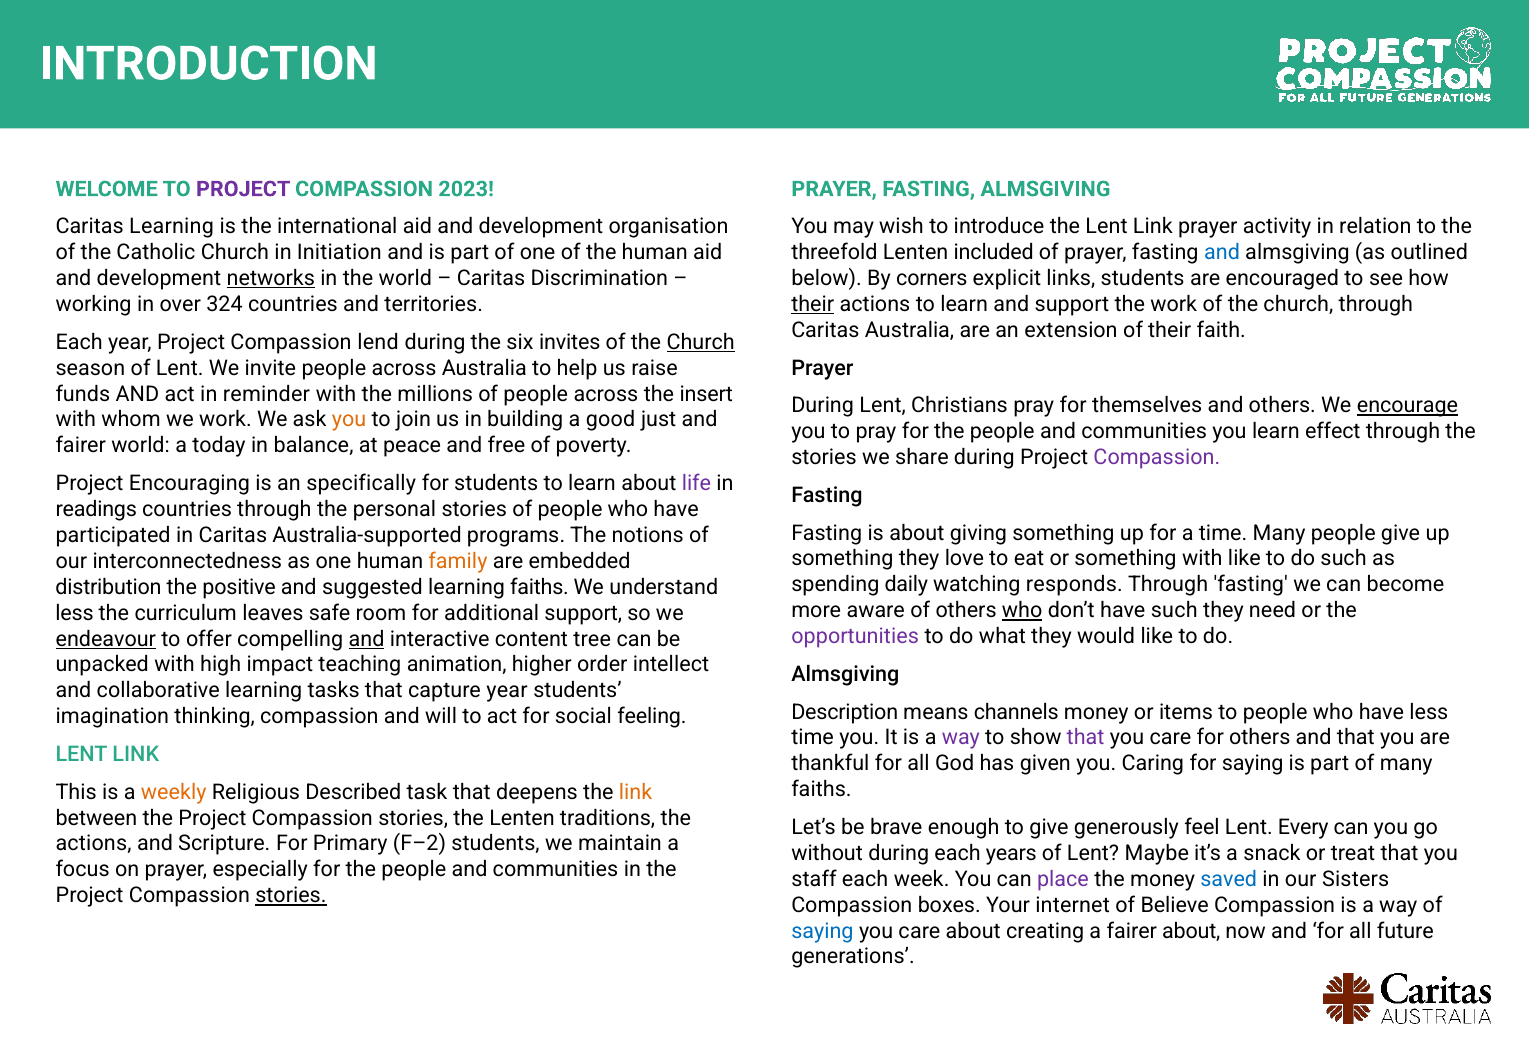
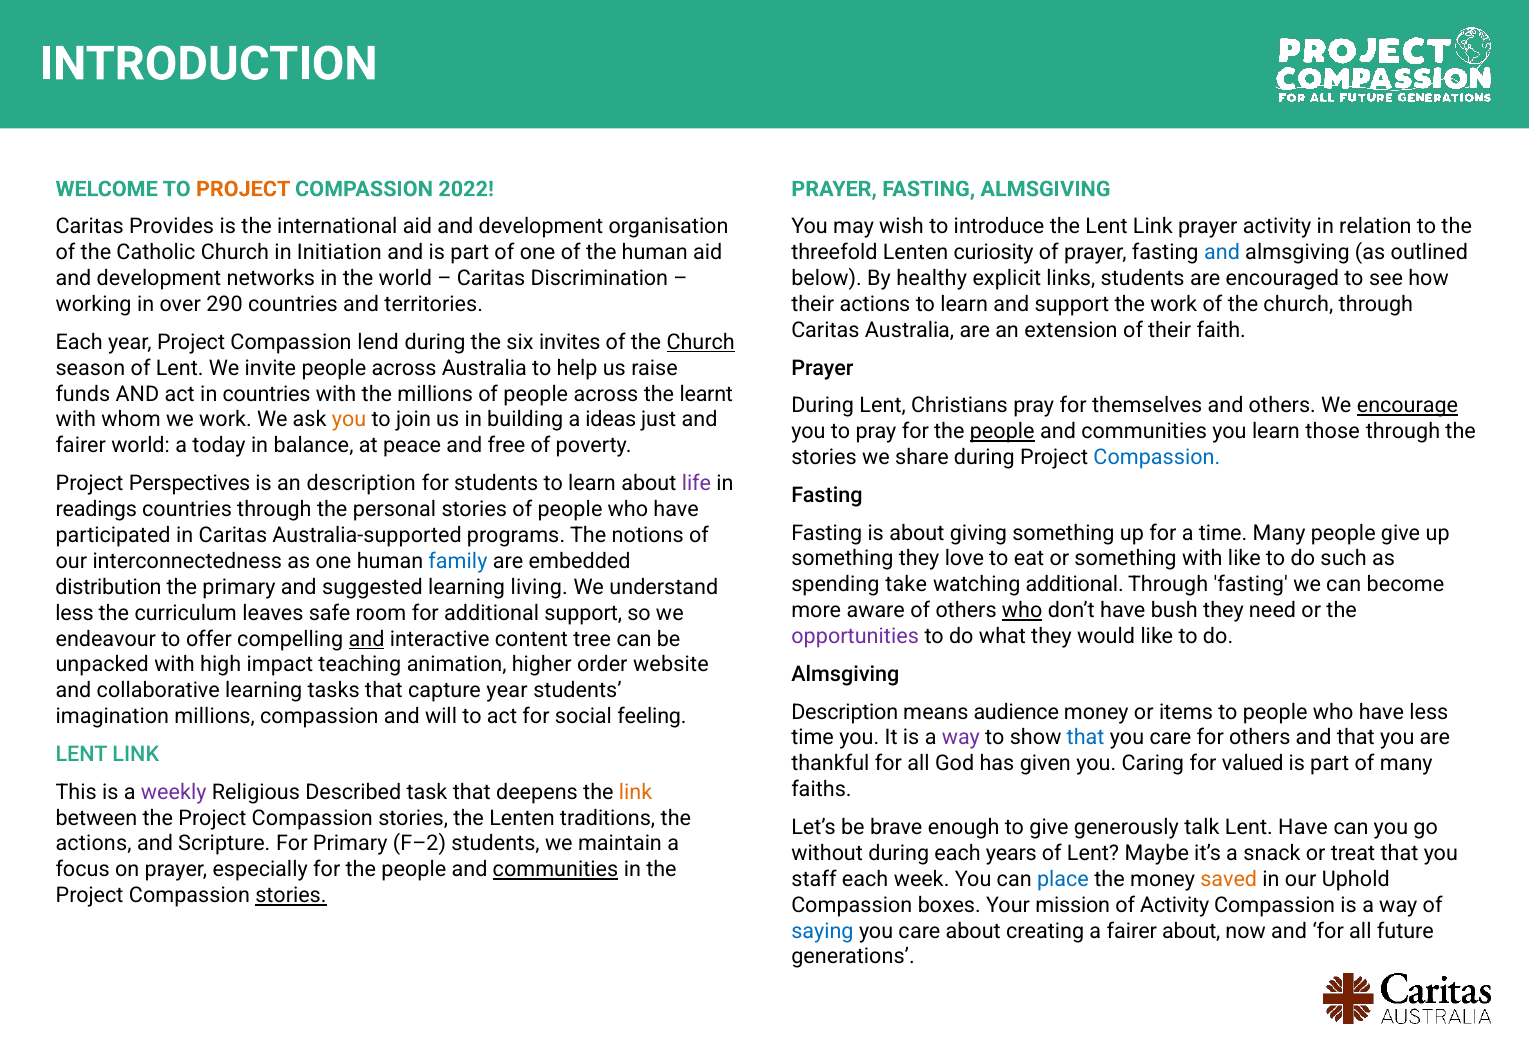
PROJECT at (243, 189) colour: purple -> orange
2023: 2023 -> 2022
Caritas Learning: Learning -> Provides
included: included -> curiosity
networks underline: present -> none
corners: corners -> healthy
324: 324 -> 290
their at (813, 304) underline: present -> none
in reminder: reminder -> countries
insert: insert -> learnt
good: good -> ideas
people at (1002, 431) underline: none -> present
effect: effect -> those
Compassion at (1157, 457) colour: purple -> blue
Encouraging: Encouraging -> Perspectives
an specifically: specifically -> description
family colour: orange -> blue
daily: daily -> take
watching responds: responds -> additional
the positive: positive -> primary
learning faiths: faiths -> living
have such: such -> bush
endeavour underline: present -> none
intellect: intellect -> website
channels: channels -> audience
imagination thinking: thinking -> millions
that at (1086, 738) colour: purple -> blue
for saying: saying -> valued
weekly colour: orange -> purple
feel: feel -> talk
Lent Every: Every -> Have
communities at (555, 869) underline: none -> present
place colour: purple -> blue
saved colour: blue -> orange
Sisters: Sisters -> Uphold
internet: internet -> mission
of Believe: Believe -> Activity
